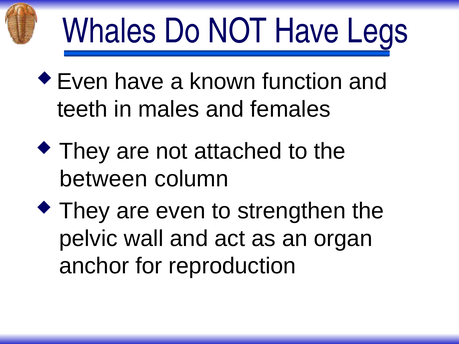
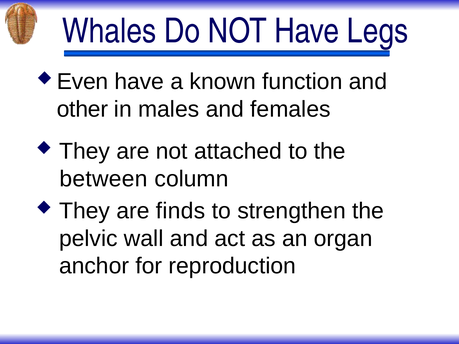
teeth: teeth -> other
are even: even -> finds
